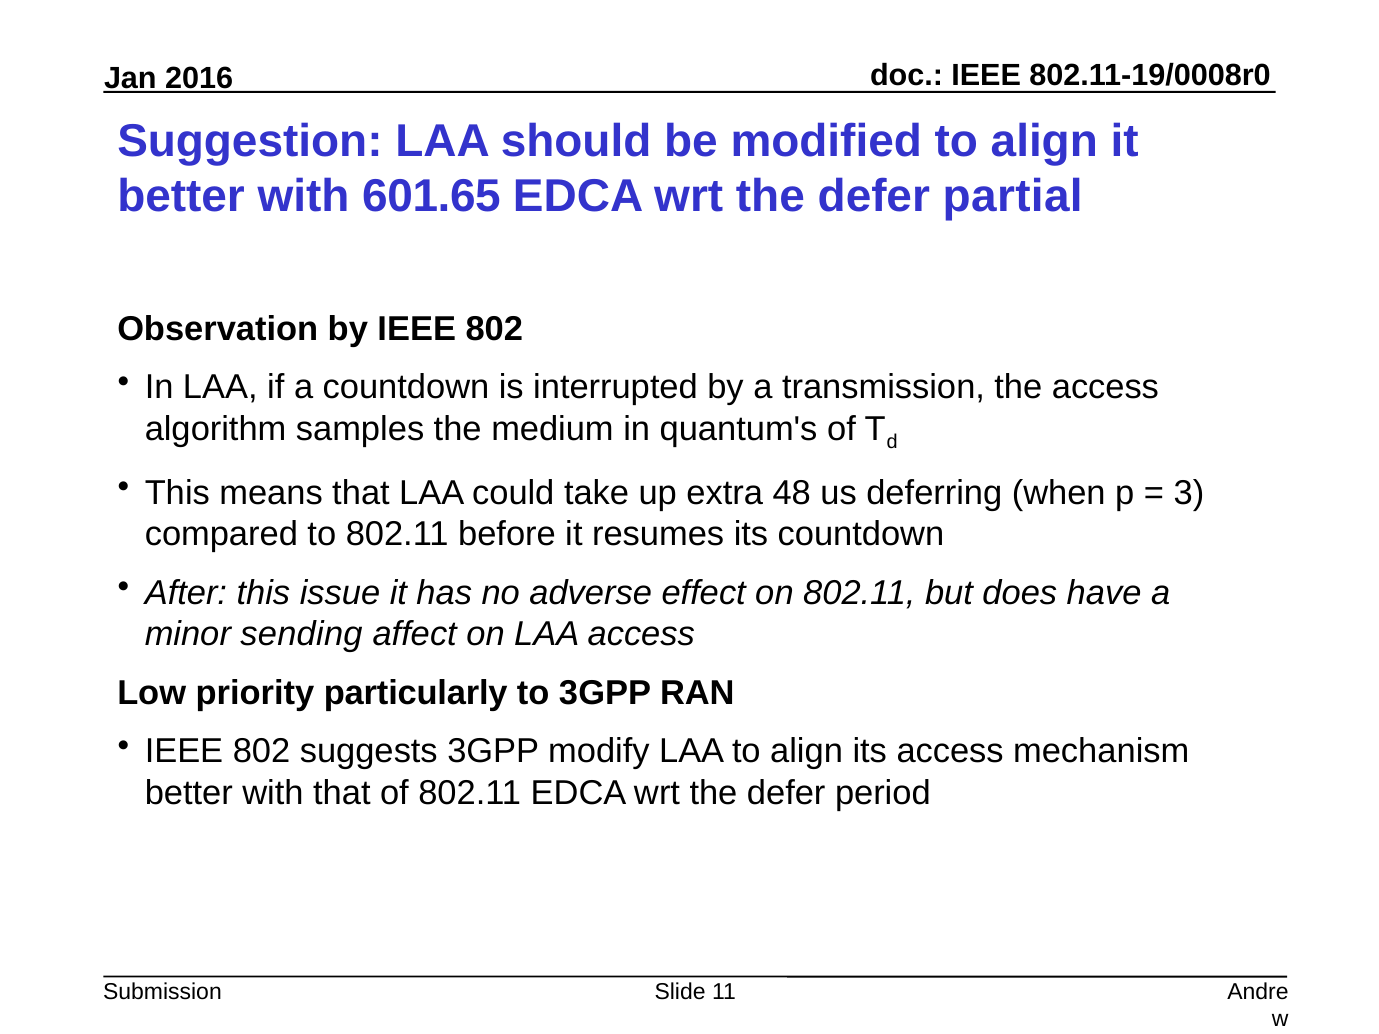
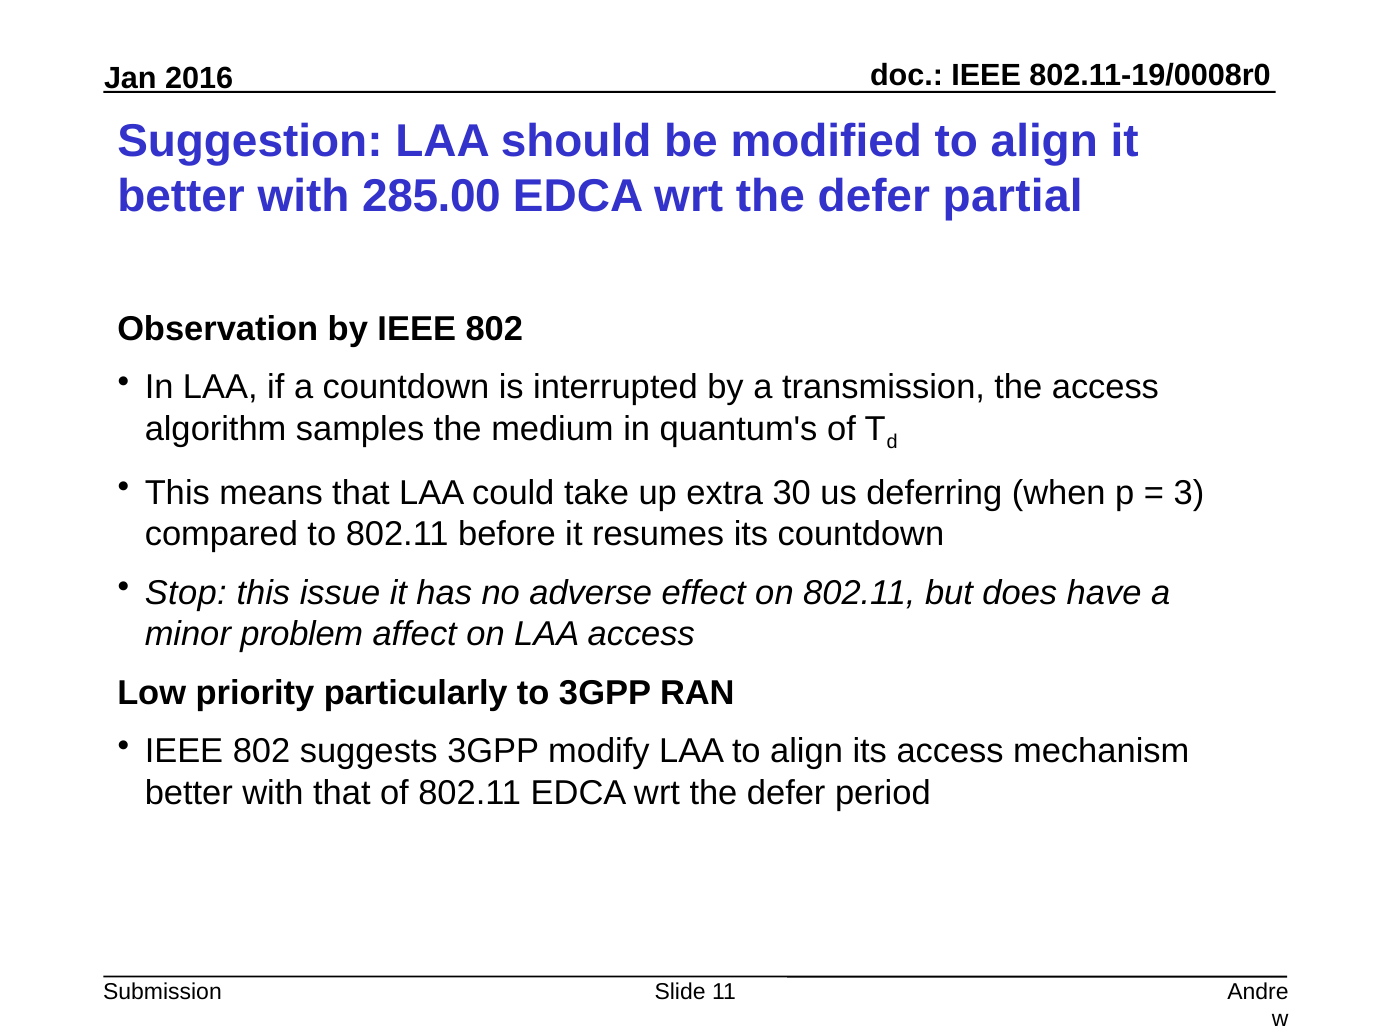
601.65: 601.65 -> 285.00
48: 48 -> 30
After: After -> Stop
sending: sending -> problem
